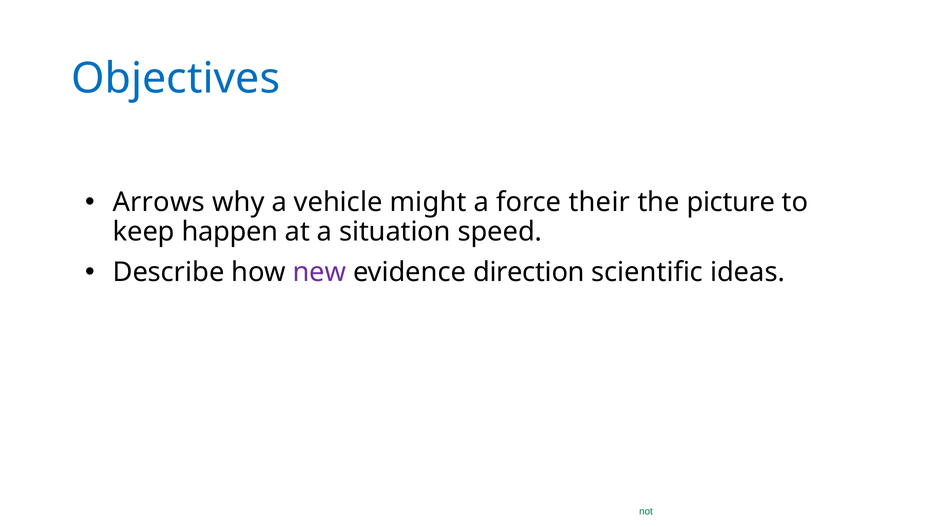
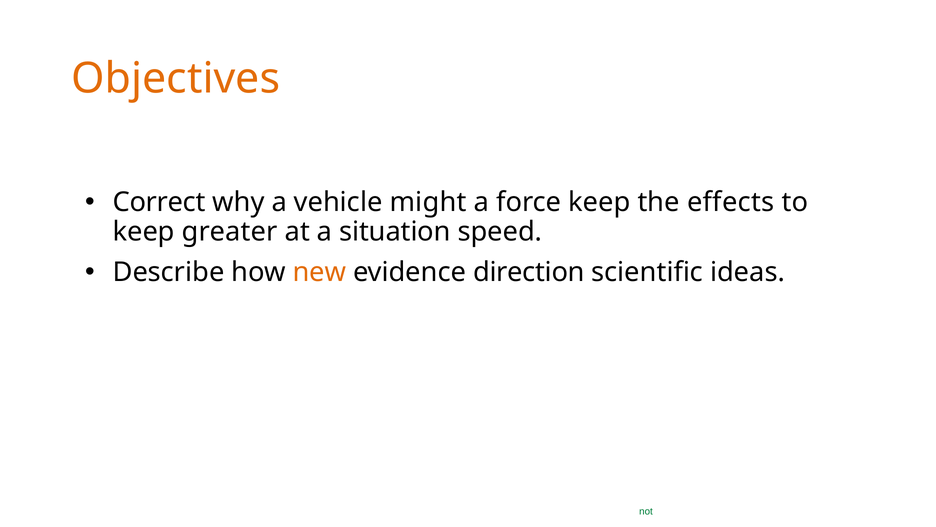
Objectives colour: blue -> orange
Arrows: Arrows -> Correct
force their: their -> keep
picture: picture -> effects
happen: happen -> greater
new colour: purple -> orange
